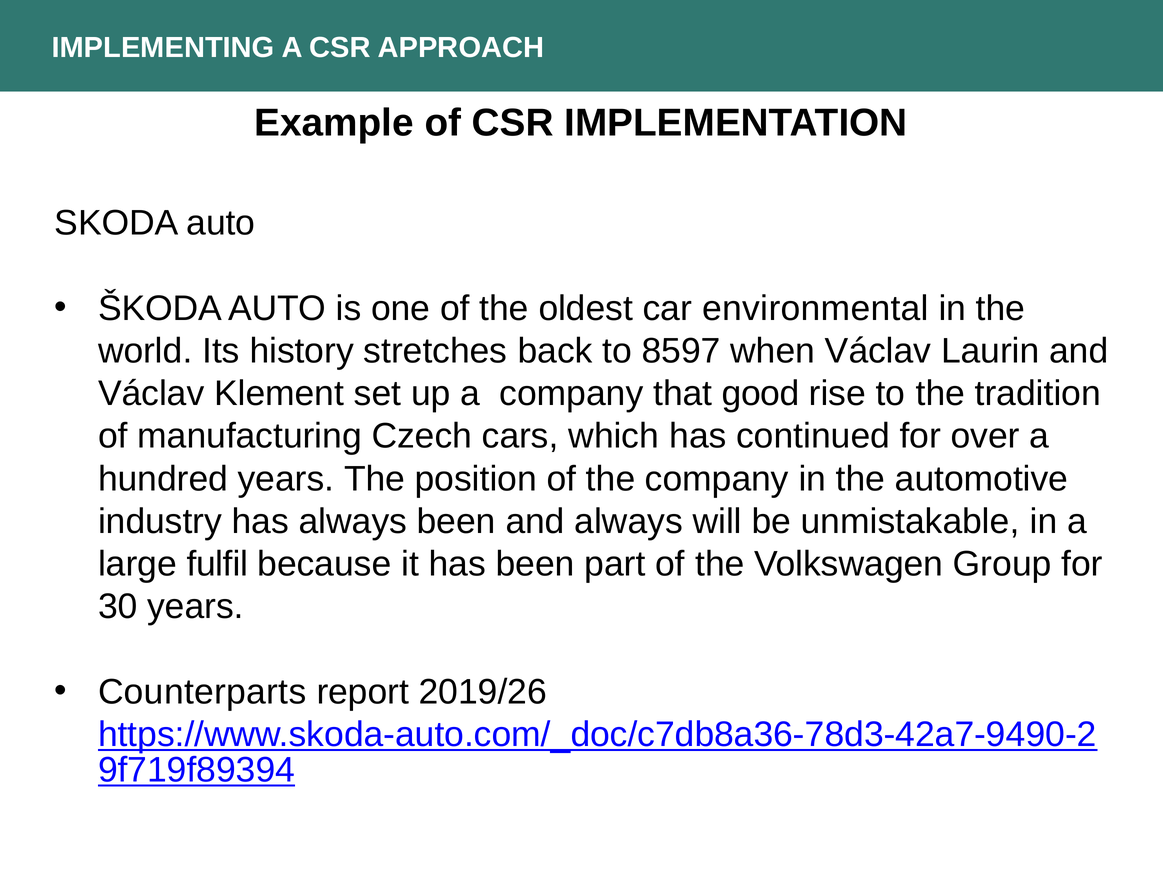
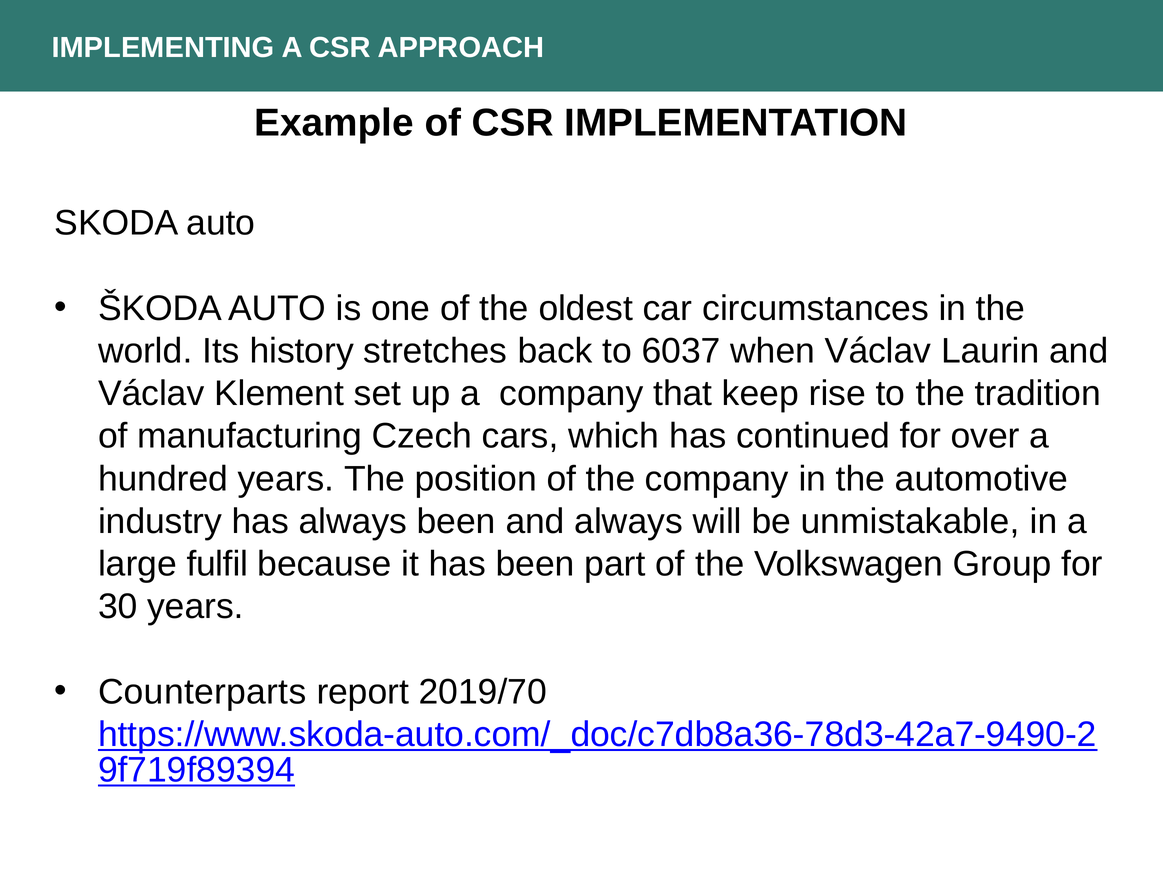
environmental: environmental -> circumstances
8597: 8597 -> 6037
good: good -> keep
2019/26: 2019/26 -> 2019/70
